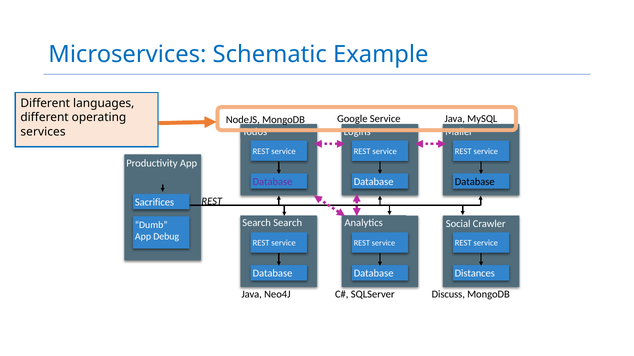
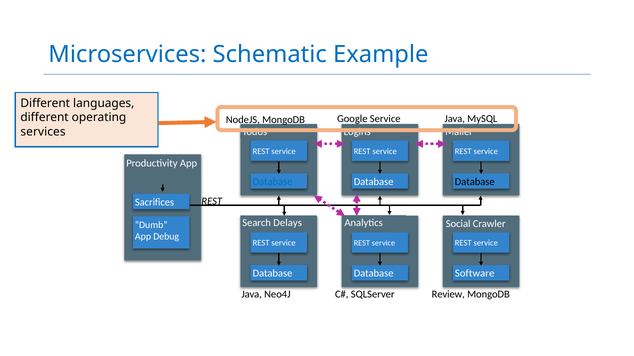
Database at (273, 182) colour: purple -> blue
Search at (288, 223): Search -> Delays
Distances: Distances -> Software
Discuss: Discuss -> Review
